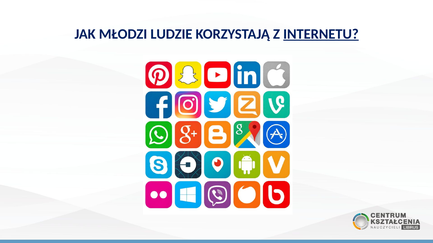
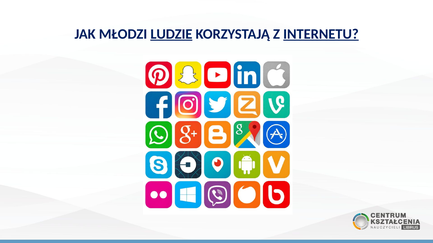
LUDZIE underline: none -> present
